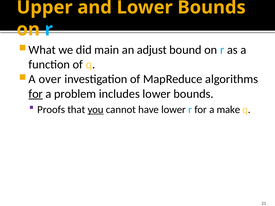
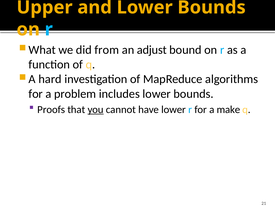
main: main -> from
over: over -> hard
for at (36, 94) underline: present -> none
